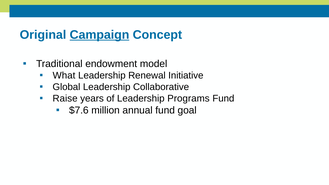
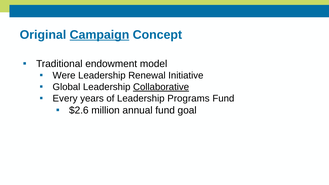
What: What -> Were
Collaborative underline: none -> present
Raise: Raise -> Every
$7.6: $7.6 -> $2.6
